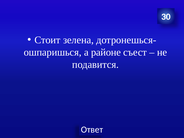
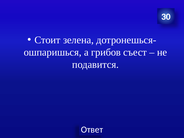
районе: районе -> грибов
